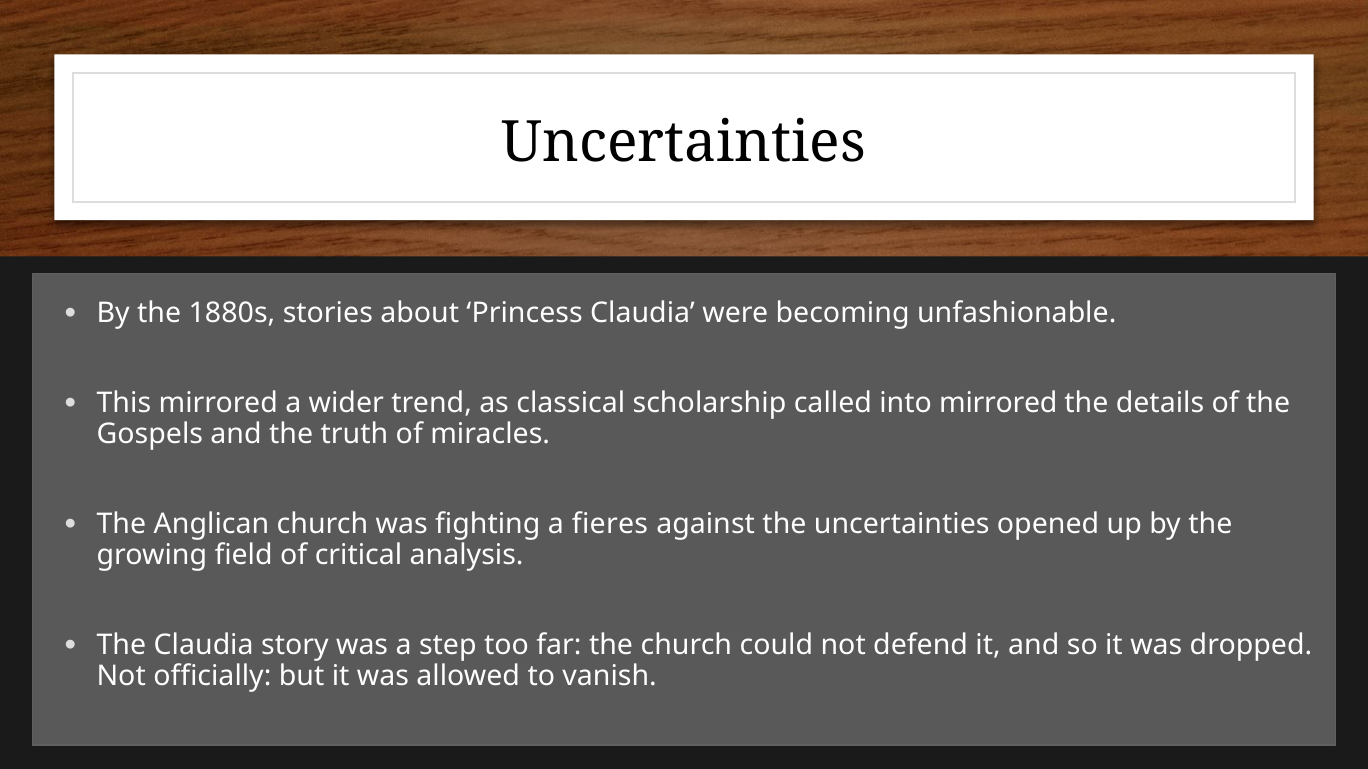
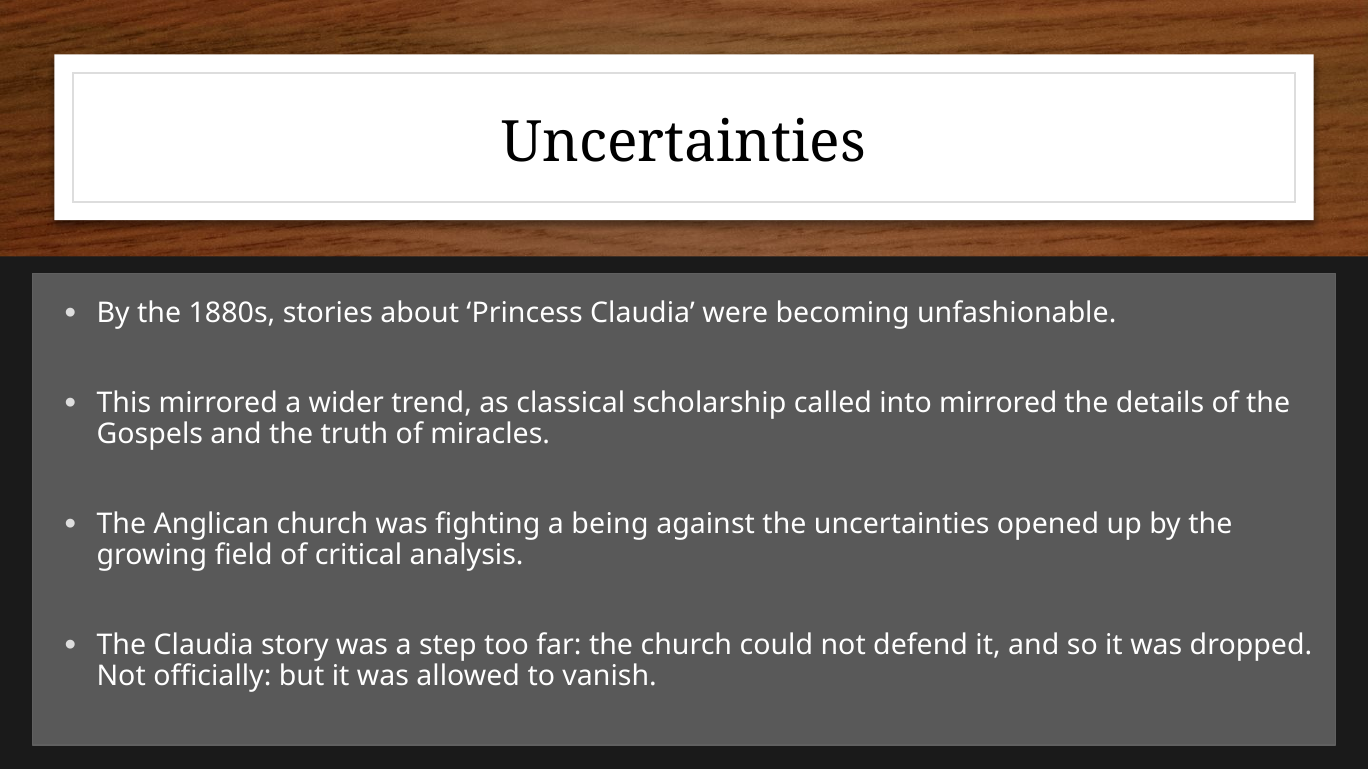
fieres: fieres -> being
